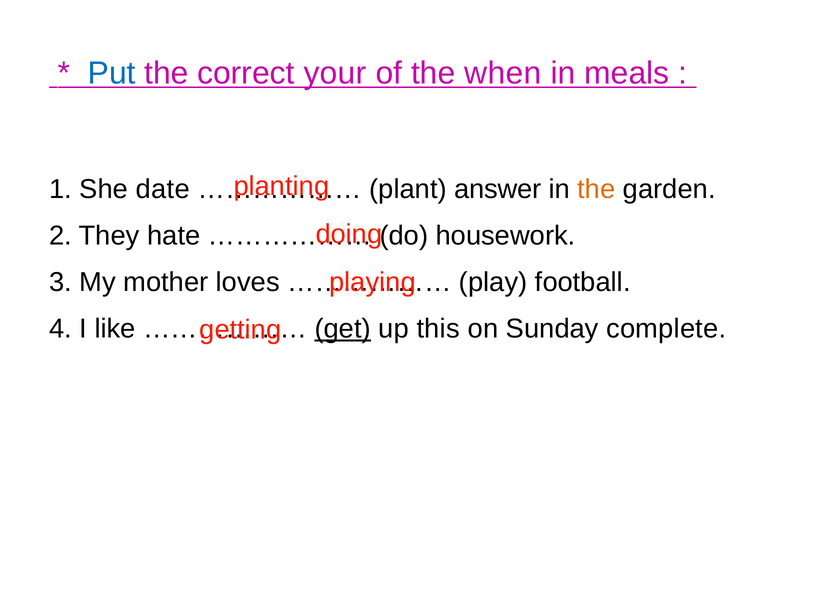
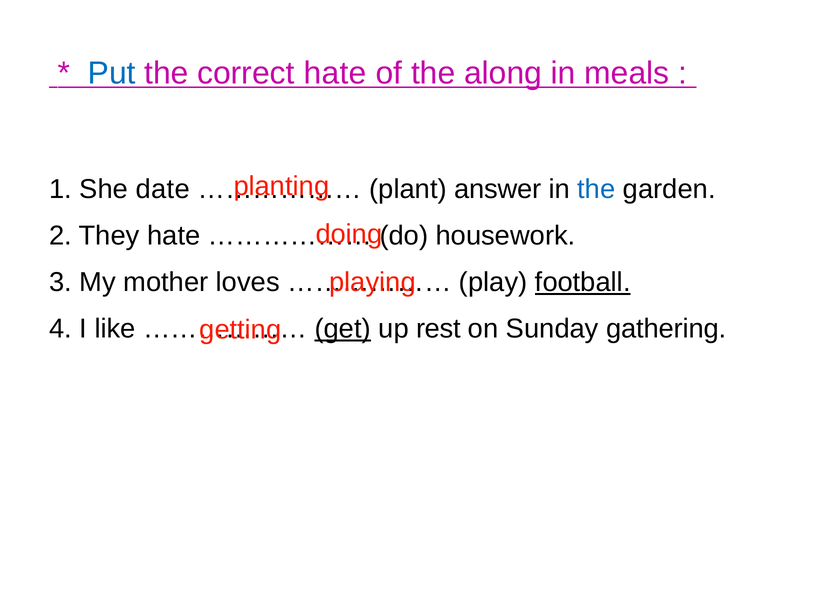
correct your: your -> hate
when: when -> along
the at (596, 189) colour: orange -> blue
football underline: none -> present
this: this -> rest
complete: complete -> gathering
